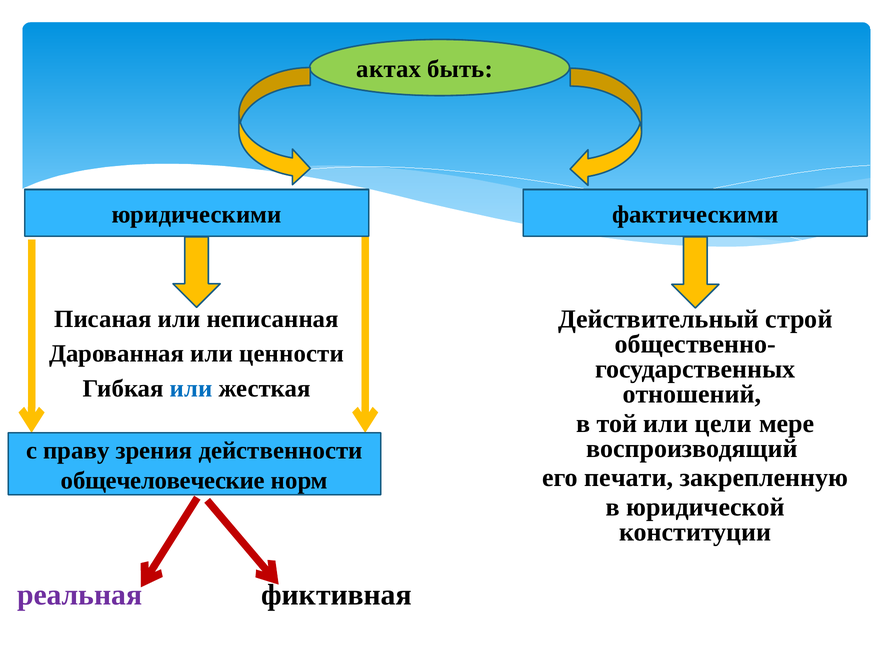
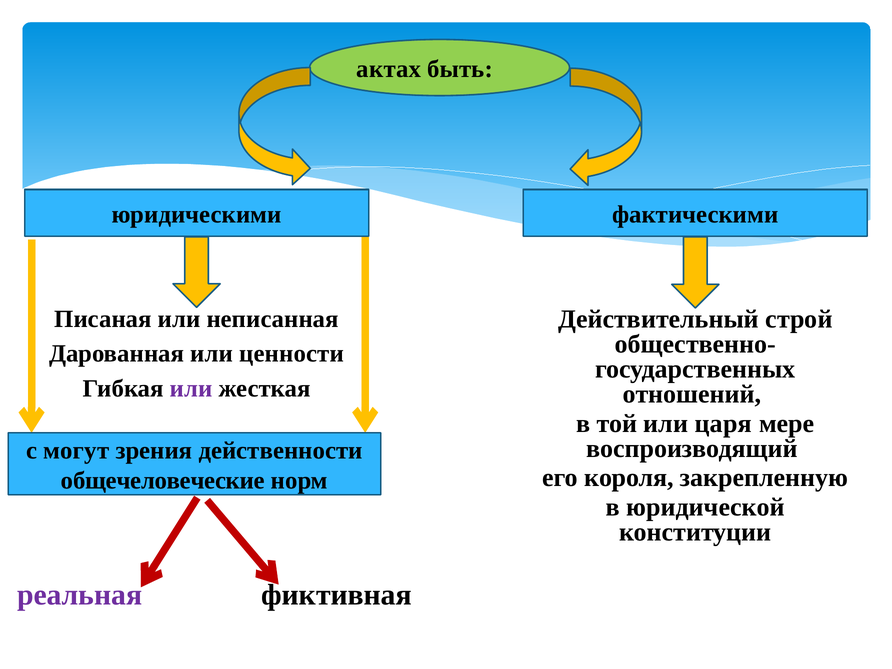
или at (191, 388) colour: blue -> purple
цели: цели -> царя
праву: праву -> могут
печати: печати -> короля
